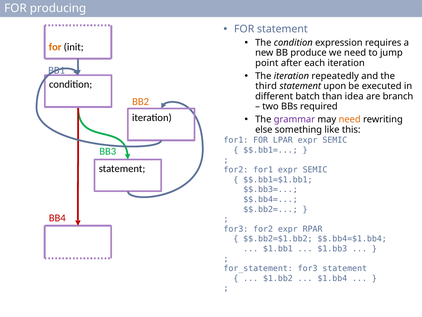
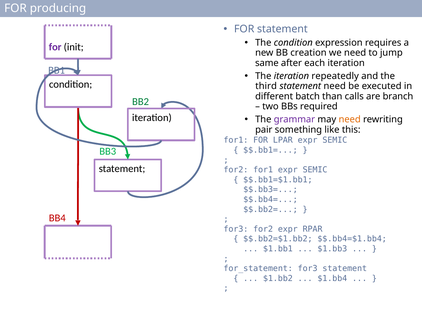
for at (55, 47) colour: orange -> purple
produce: produce -> creation
point: point -> same
statement upon: upon -> need
idea: idea -> calls
BB2 colour: orange -> green
else: else -> pair
